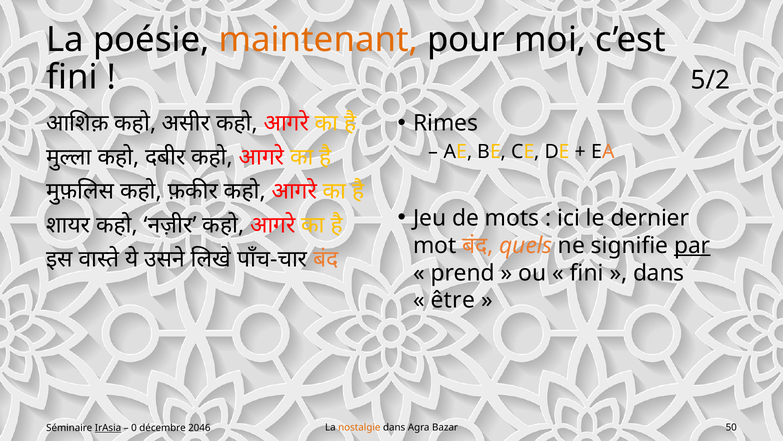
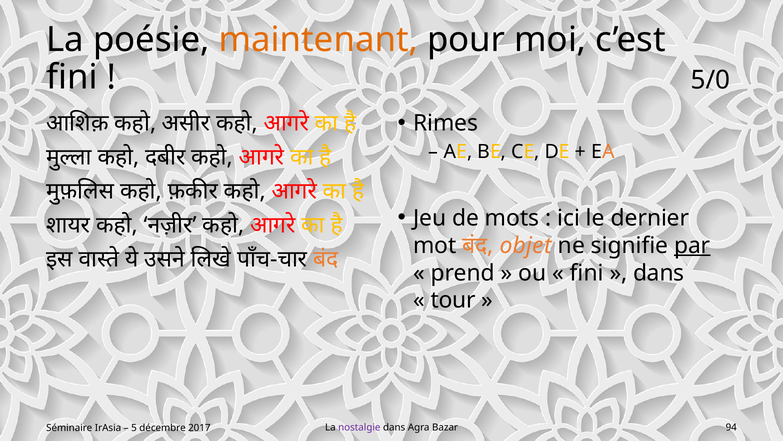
5/2: 5/2 -> 5/0
quels: quels -> objet
être: être -> tour
nostalgie colour: orange -> purple
50: 50 -> 94
IrAsia underline: present -> none
0: 0 -> 5
2046: 2046 -> 2017
